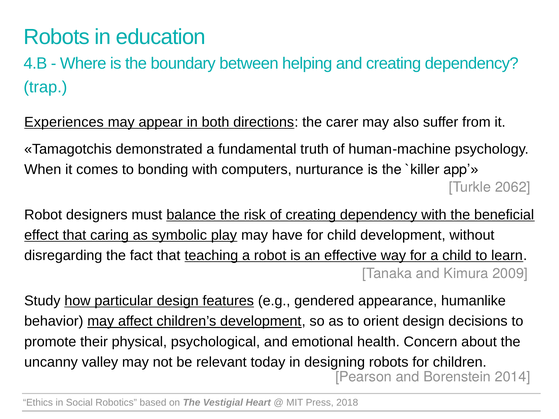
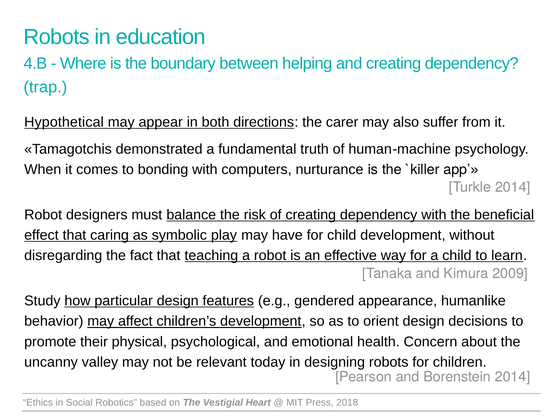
Experiences: Experiences -> Hypothetical
Turkle 2062: 2062 -> 2014
